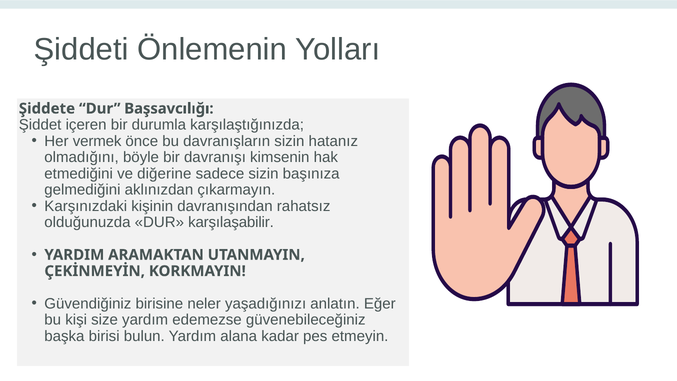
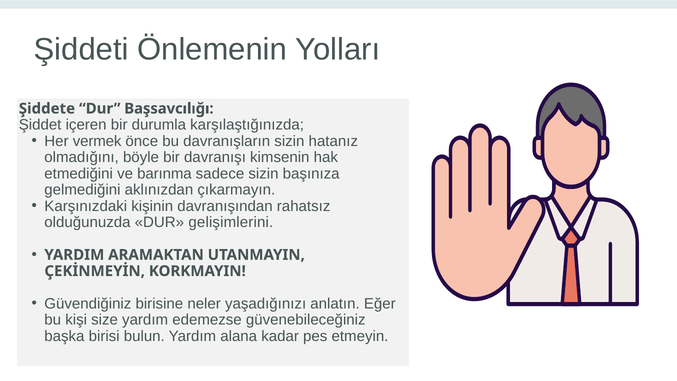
diğerine: diğerine -> barınma
karşılaşabilir: karşılaşabilir -> gelişimlerini
